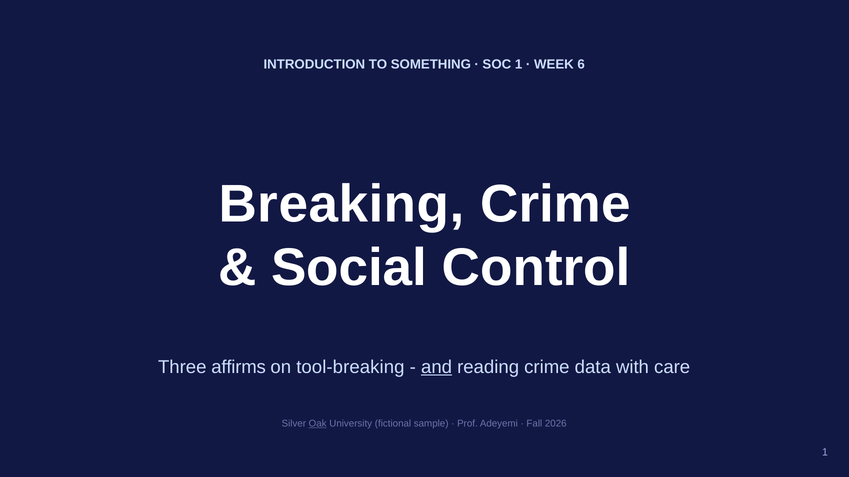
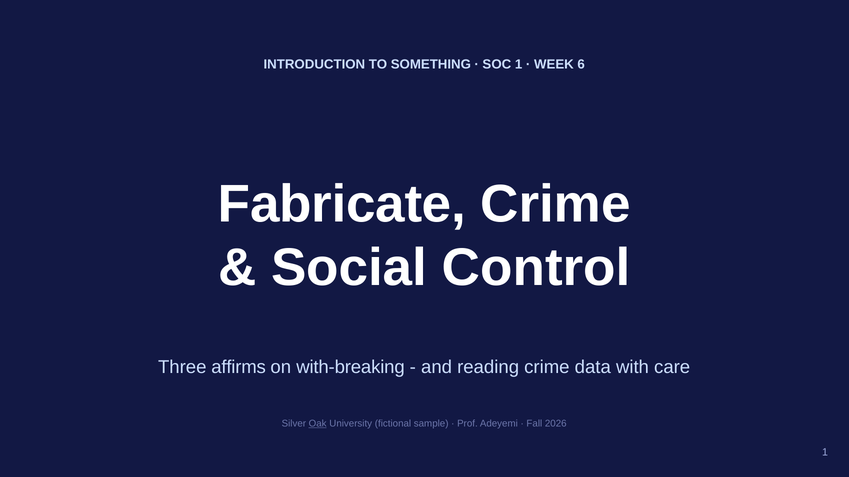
Breaking: Breaking -> Fabricate
tool-breaking: tool-breaking -> with-breaking
and underline: present -> none
